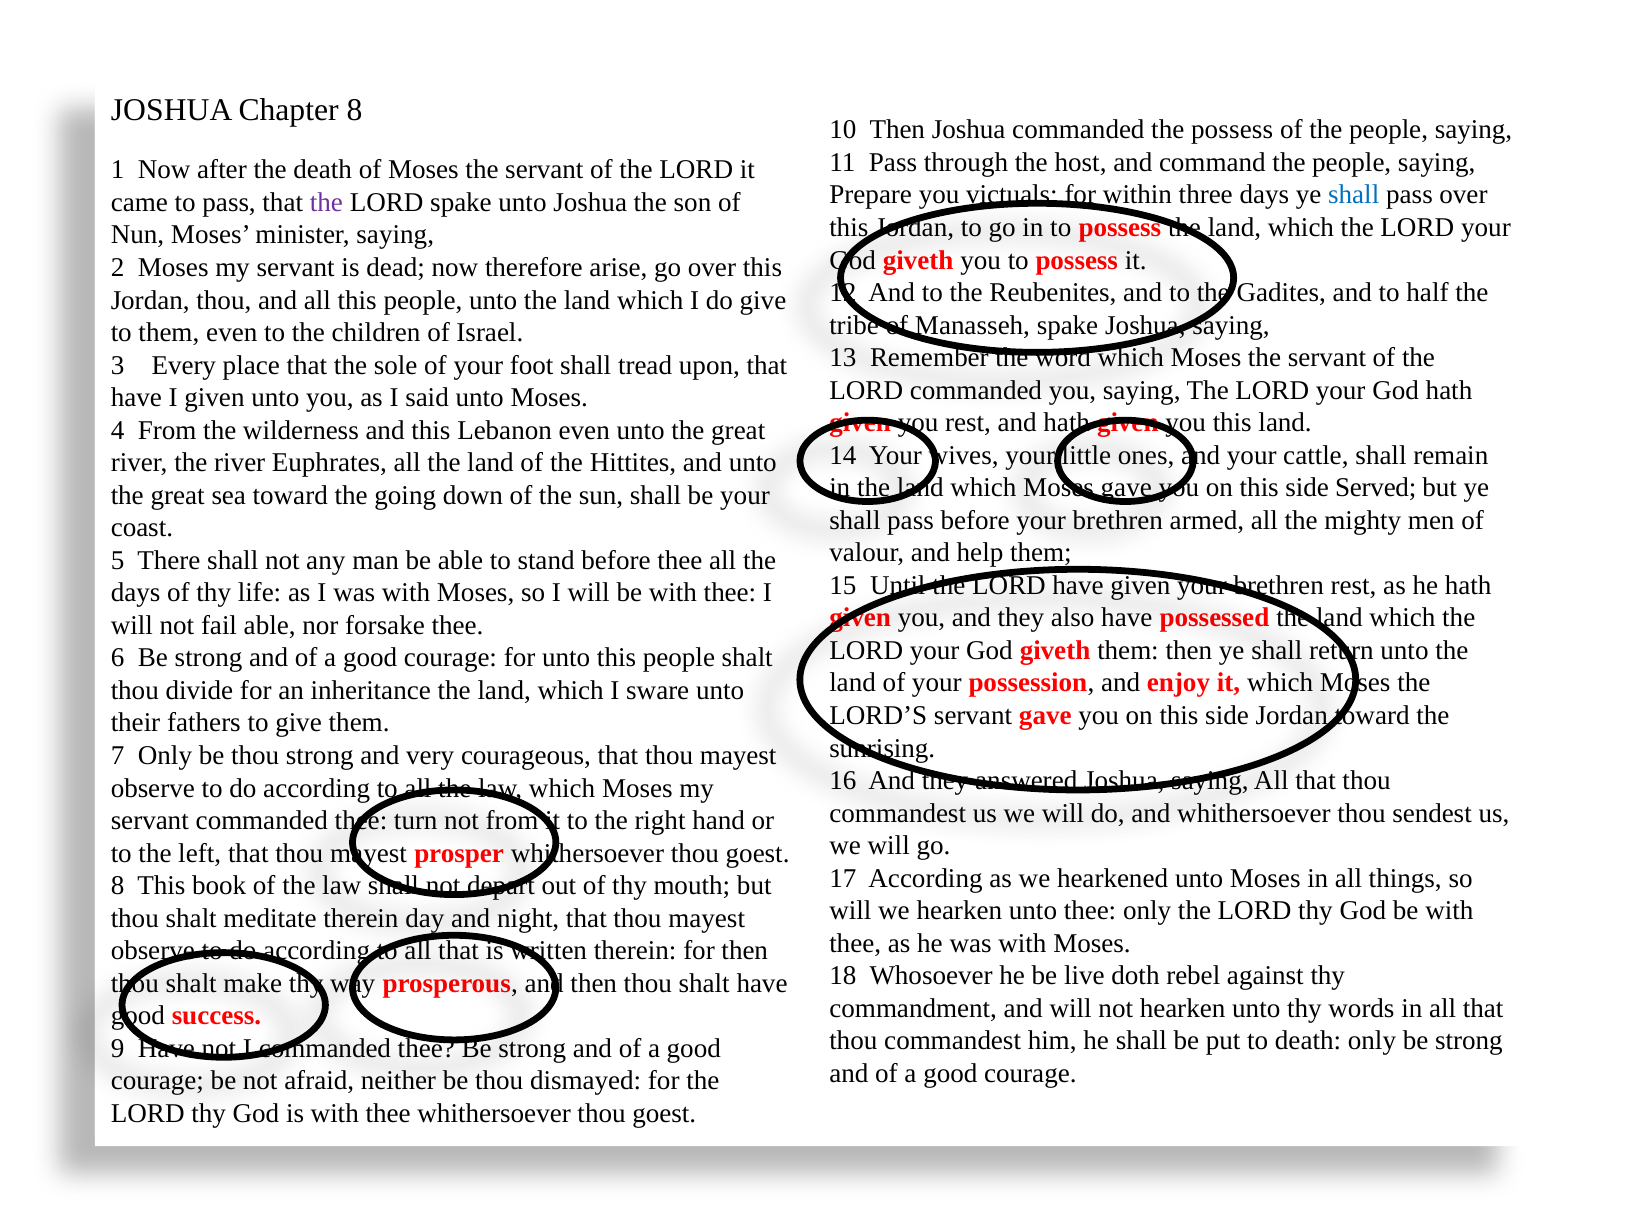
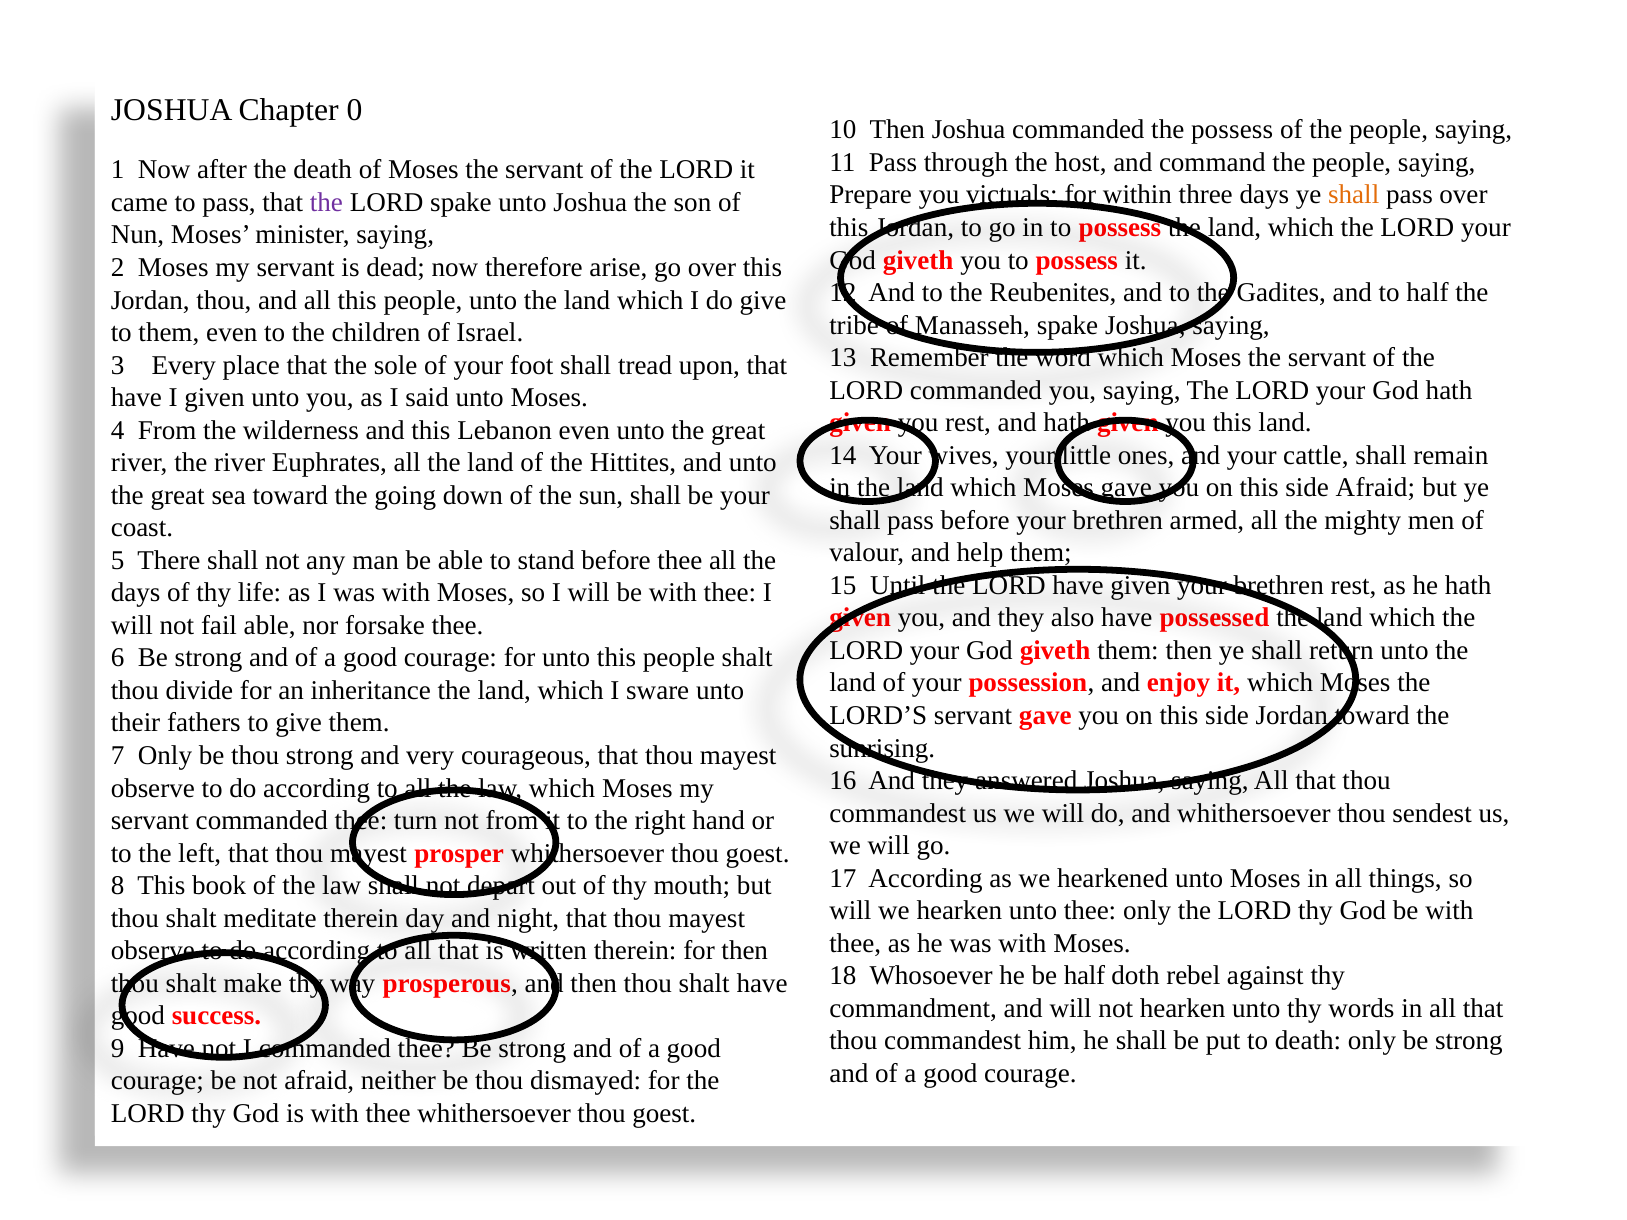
Chapter 8: 8 -> 0
shall at (1354, 195) colour: blue -> orange
side Served: Served -> Afraid
be live: live -> half
